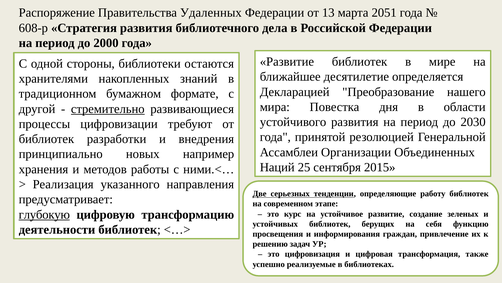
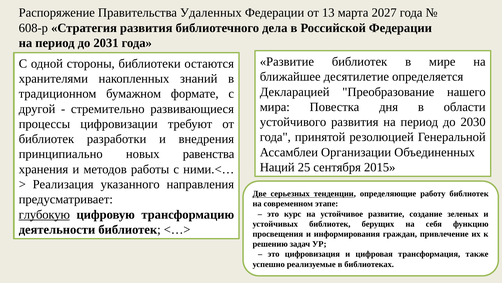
2051: 2051 -> 2027
2000: 2000 -> 2031
стремительно underline: present -> none
например: например -> равенства
